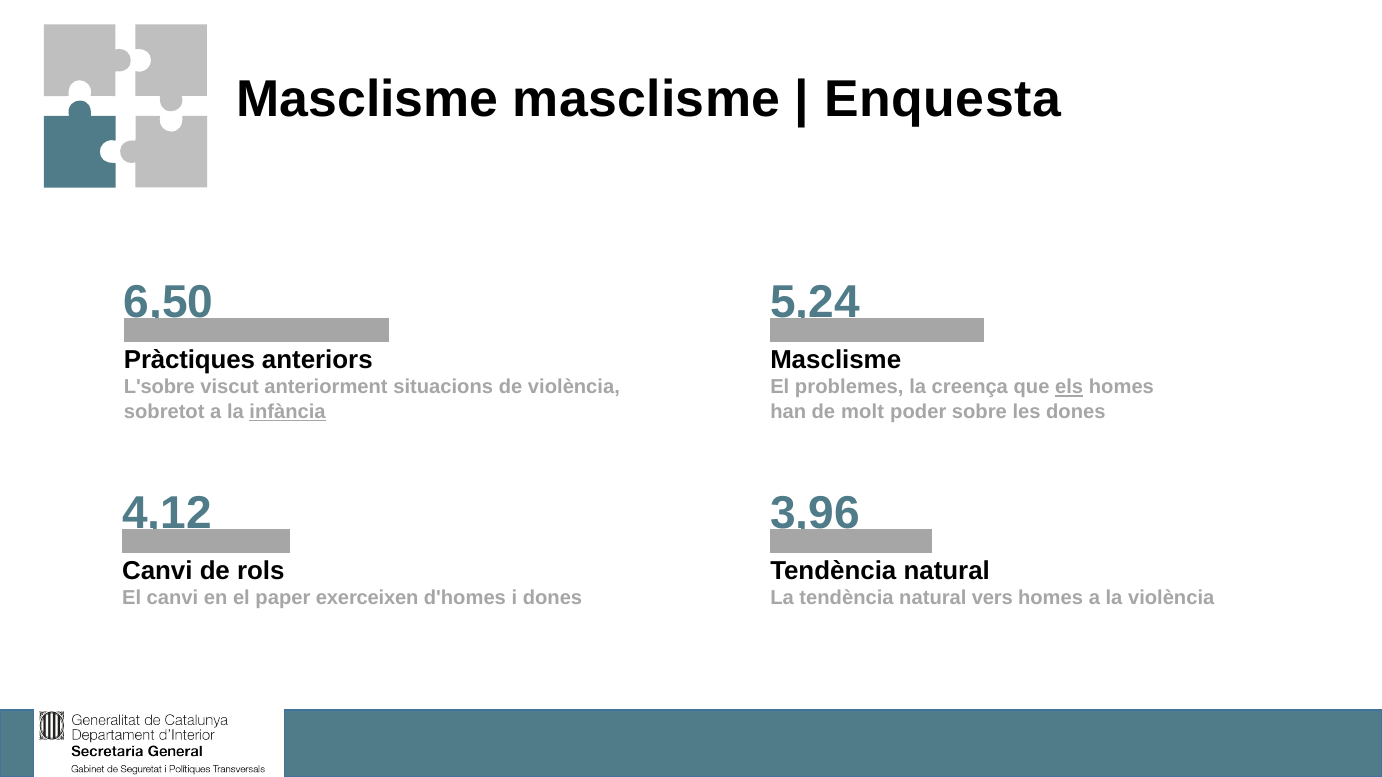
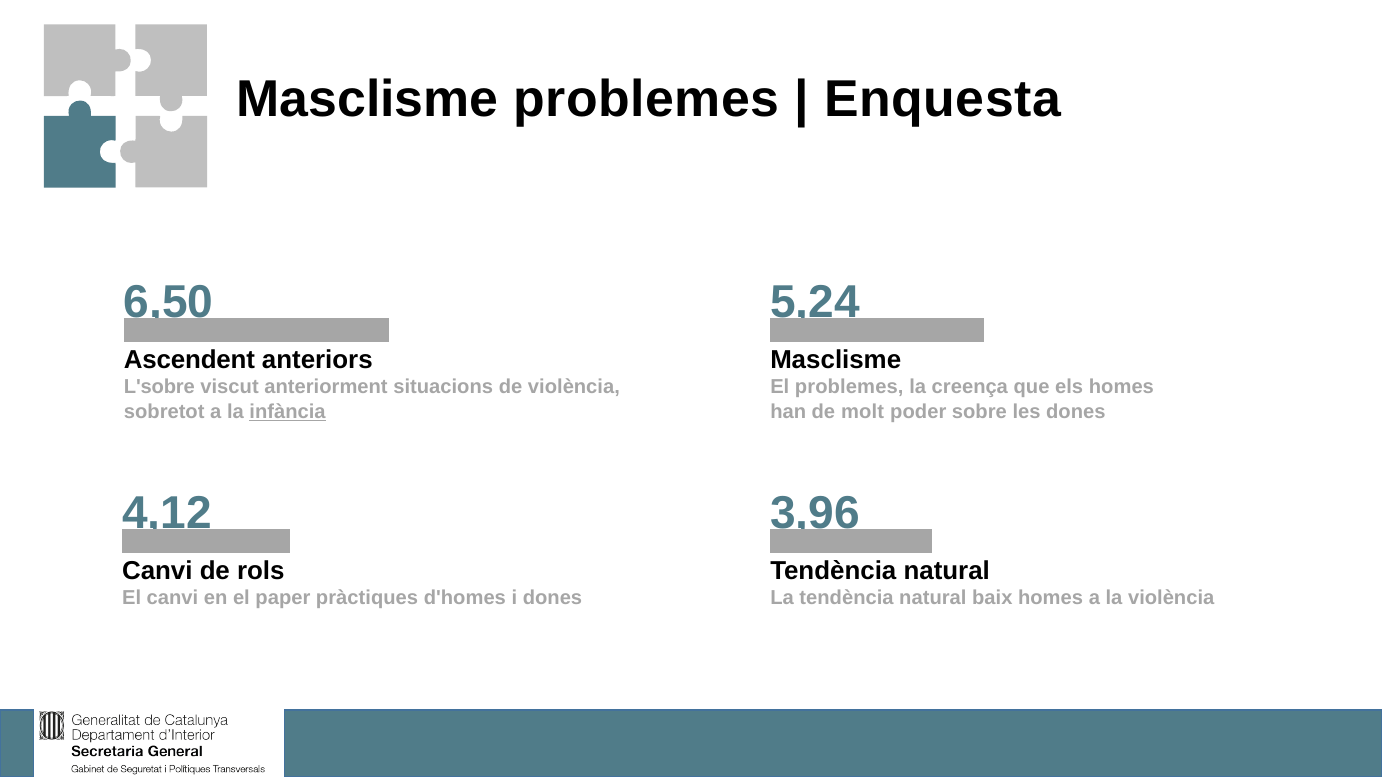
Masclisme masclisme: masclisme -> problemes
Pràctiques: Pràctiques -> Ascendent
els underline: present -> none
exerceixen: exerceixen -> pràctiques
vers: vers -> baix
